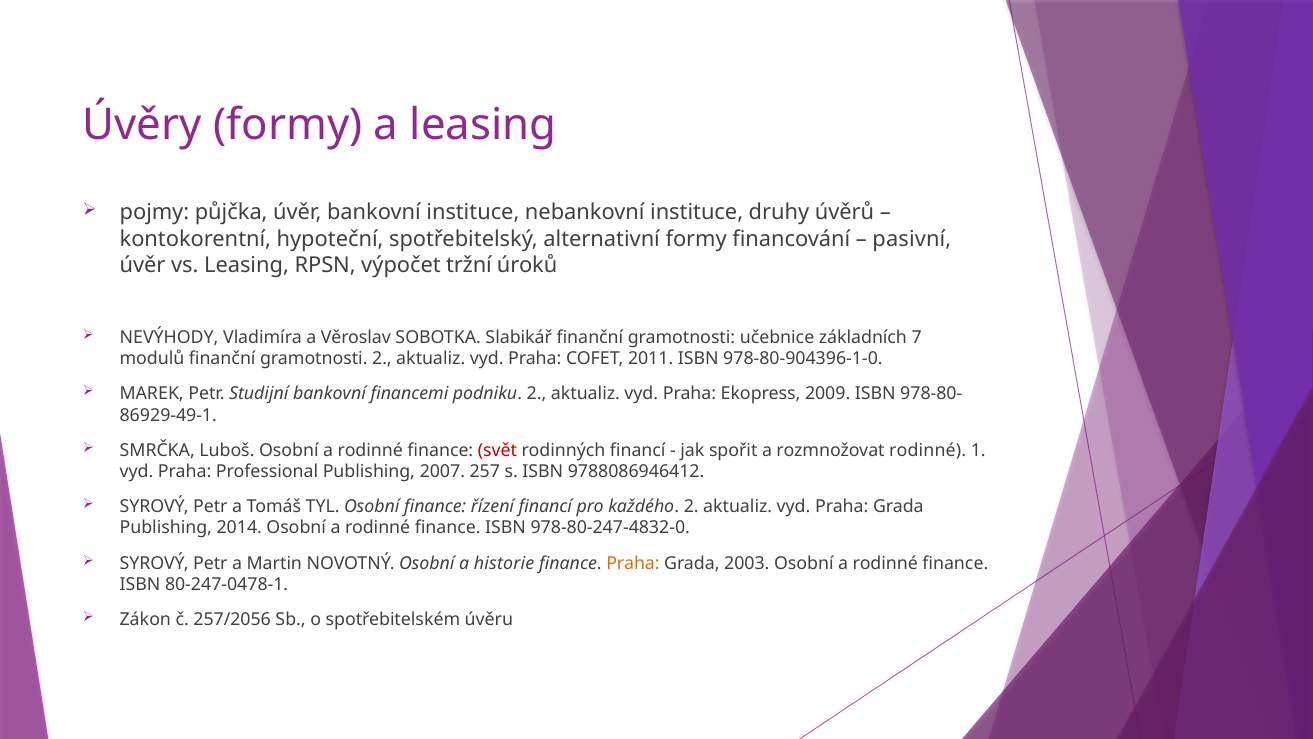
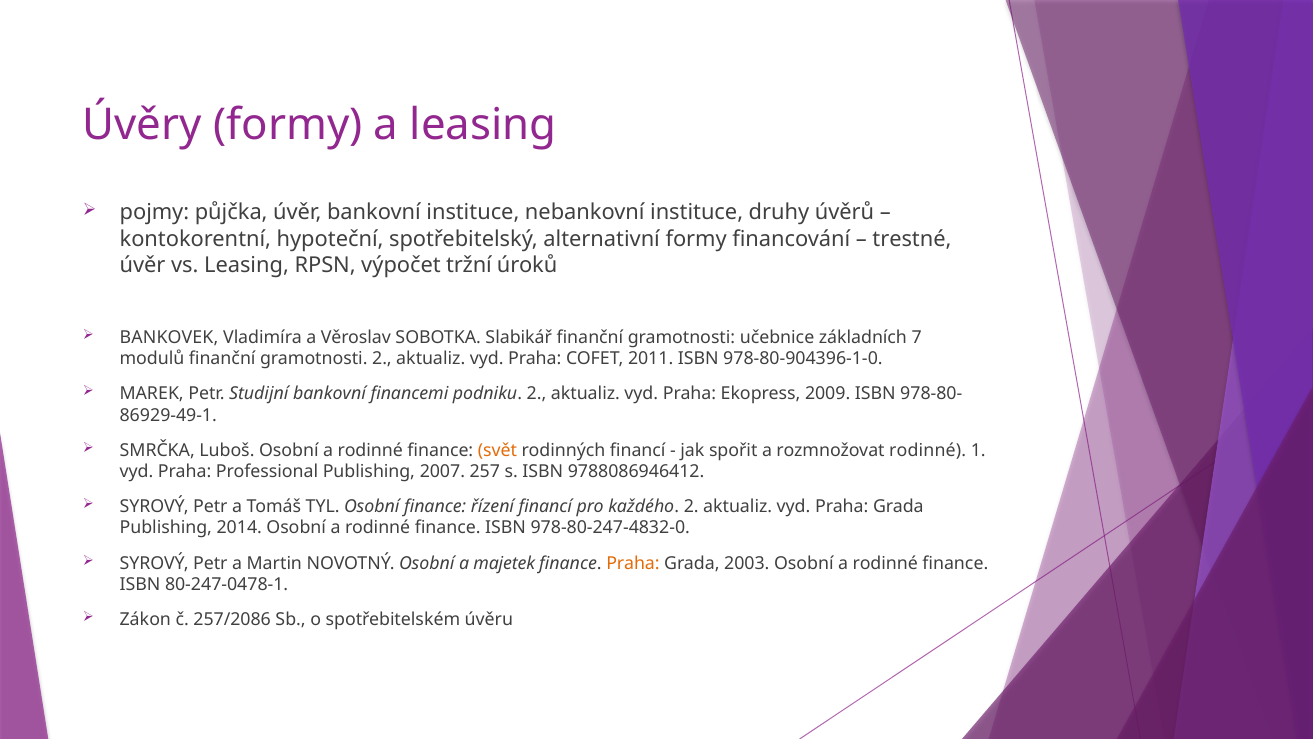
pasivní: pasivní -> trestné
NEVÝHODY: NEVÝHODY -> BANKOVEK
svět colour: red -> orange
historie: historie -> majetek
257/2056: 257/2056 -> 257/2086
